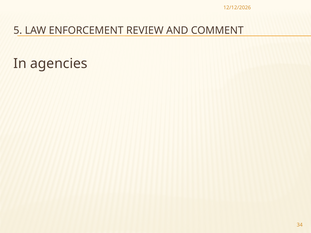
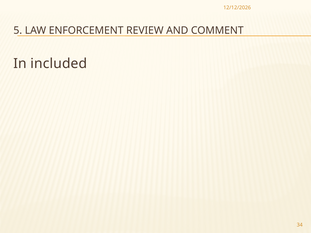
agencies: agencies -> included
